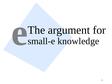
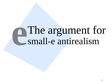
knowledge: knowledge -> antirealism
